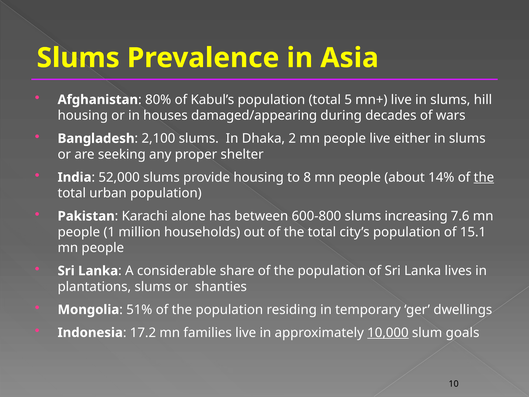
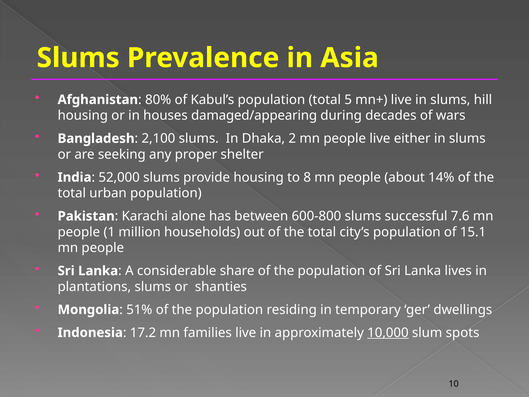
the at (484, 177) underline: present -> none
increasing: increasing -> successful
goals: goals -> spots
